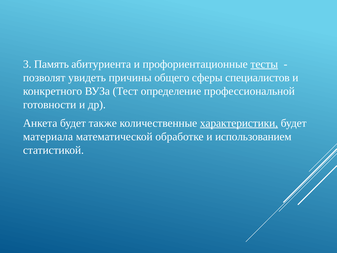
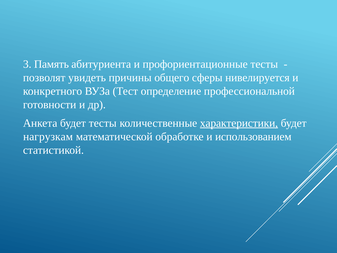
тесты at (264, 64) underline: present -> none
специалистов: специалистов -> нивелируется
будет также: также -> тесты
материала: материала -> нагрузкам
